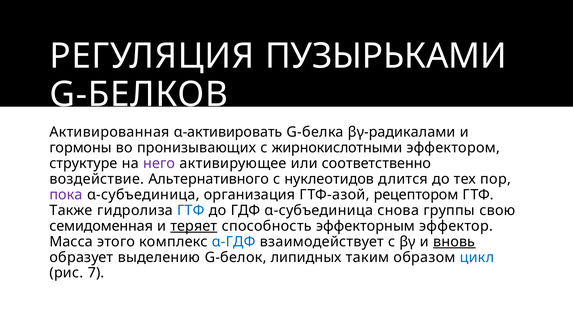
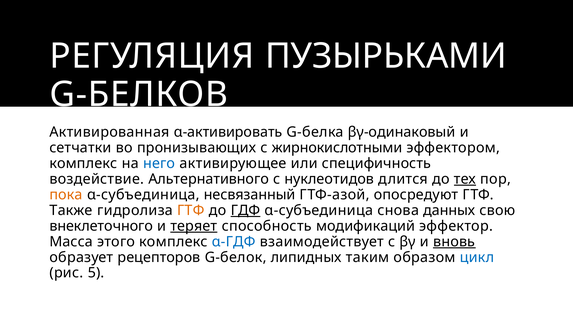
βγ-радикалами: βγ-радикалами -> βγ-одинаковый
гормоны: гормоны -> сетчатки
структуре at (83, 163): структуре -> комплекс
него colour: purple -> blue
соответственно: соответственно -> специфичность
тех underline: none -> present
пока colour: purple -> orange
организация: организация -> несвязанный
рецептором: рецептором -> опосредуют
ГТФ at (191, 210) colour: blue -> orange
ГДФ underline: none -> present
группы: группы -> данных
семидоменная: семидоменная -> внеклеточного
эффекторным: эффекторным -> модификаций
выделению: выделению -> рецепторов
7: 7 -> 5
